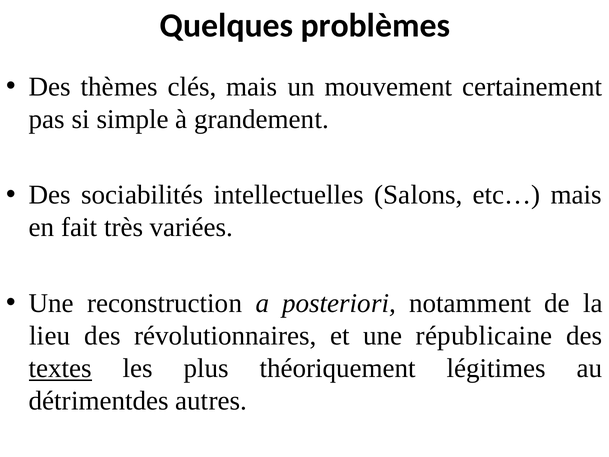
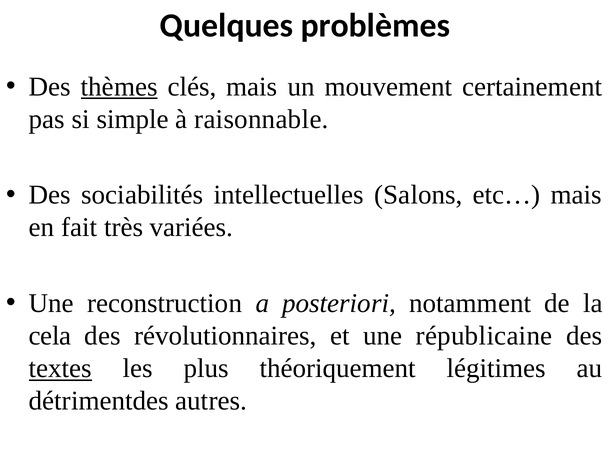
thèmes underline: none -> present
grandement: grandement -> raisonnable
lieu: lieu -> cela
